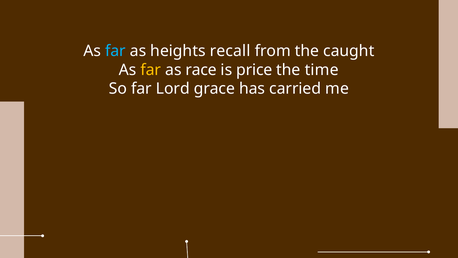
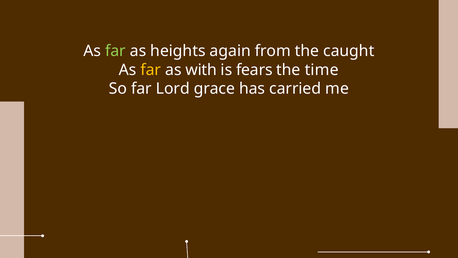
far at (115, 51) colour: light blue -> light green
recall: recall -> again
race: race -> with
price: price -> fears
